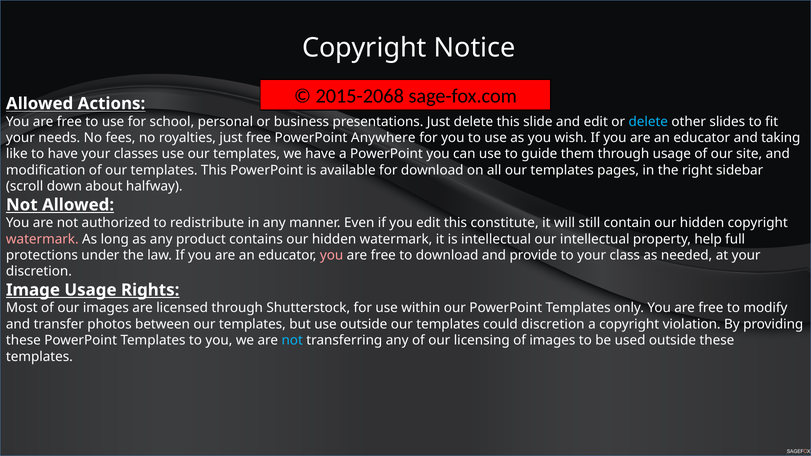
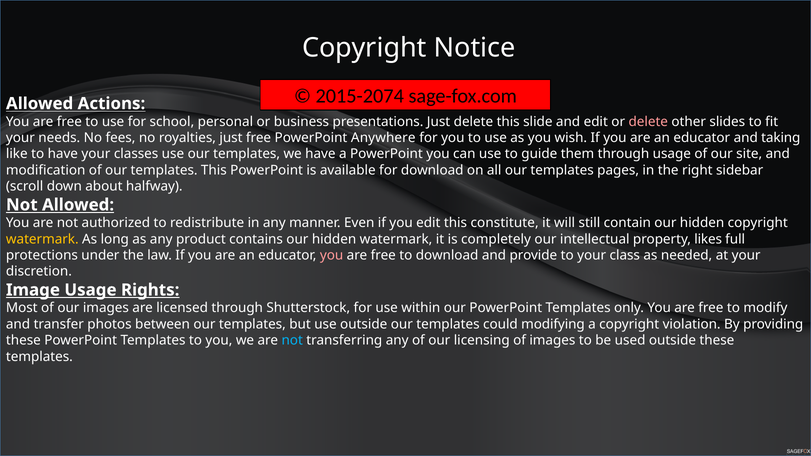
2015-2068: 2015-2068 -> 2015-2074
delete at (648, 122) colour: light blue -> pink
watermark at (42, 239) colour: pink -> yellow
is intellectual: intellectual -> completely
help: help -> likes
could discretion: discretion -> modifying
